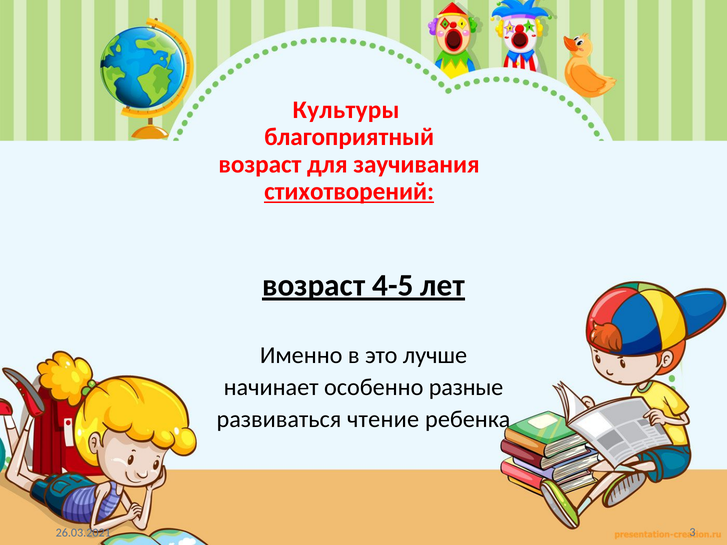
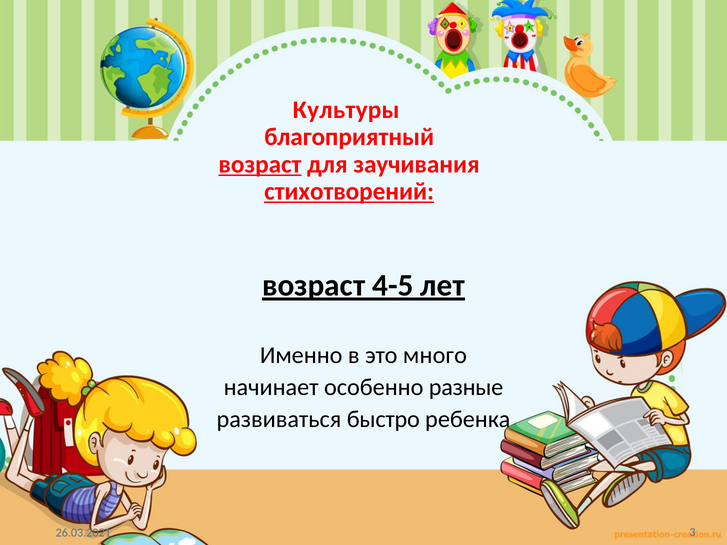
возраст at (260, 164) underline: none -> present
лучше: лучше -> много
чтение: чтение -> быстро
